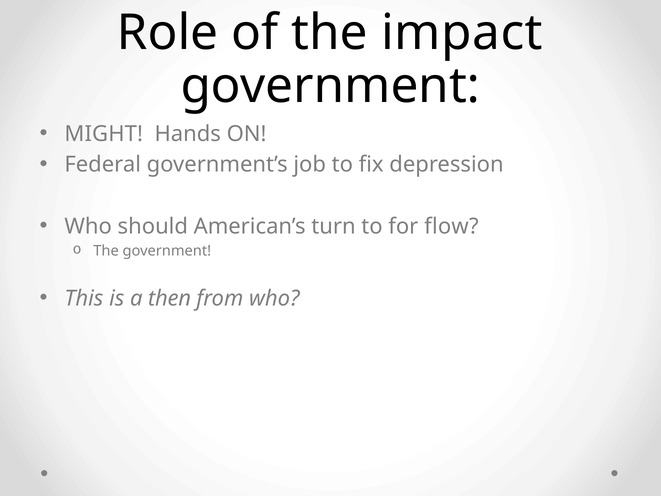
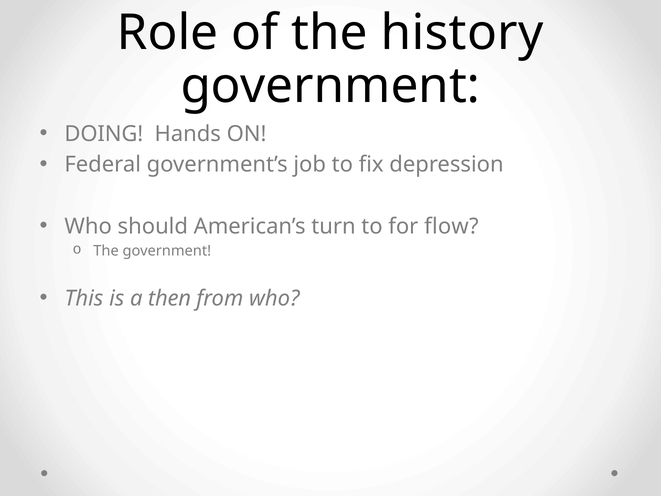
impact: impact -> history
MIGHT: MIGHT -> DOING
